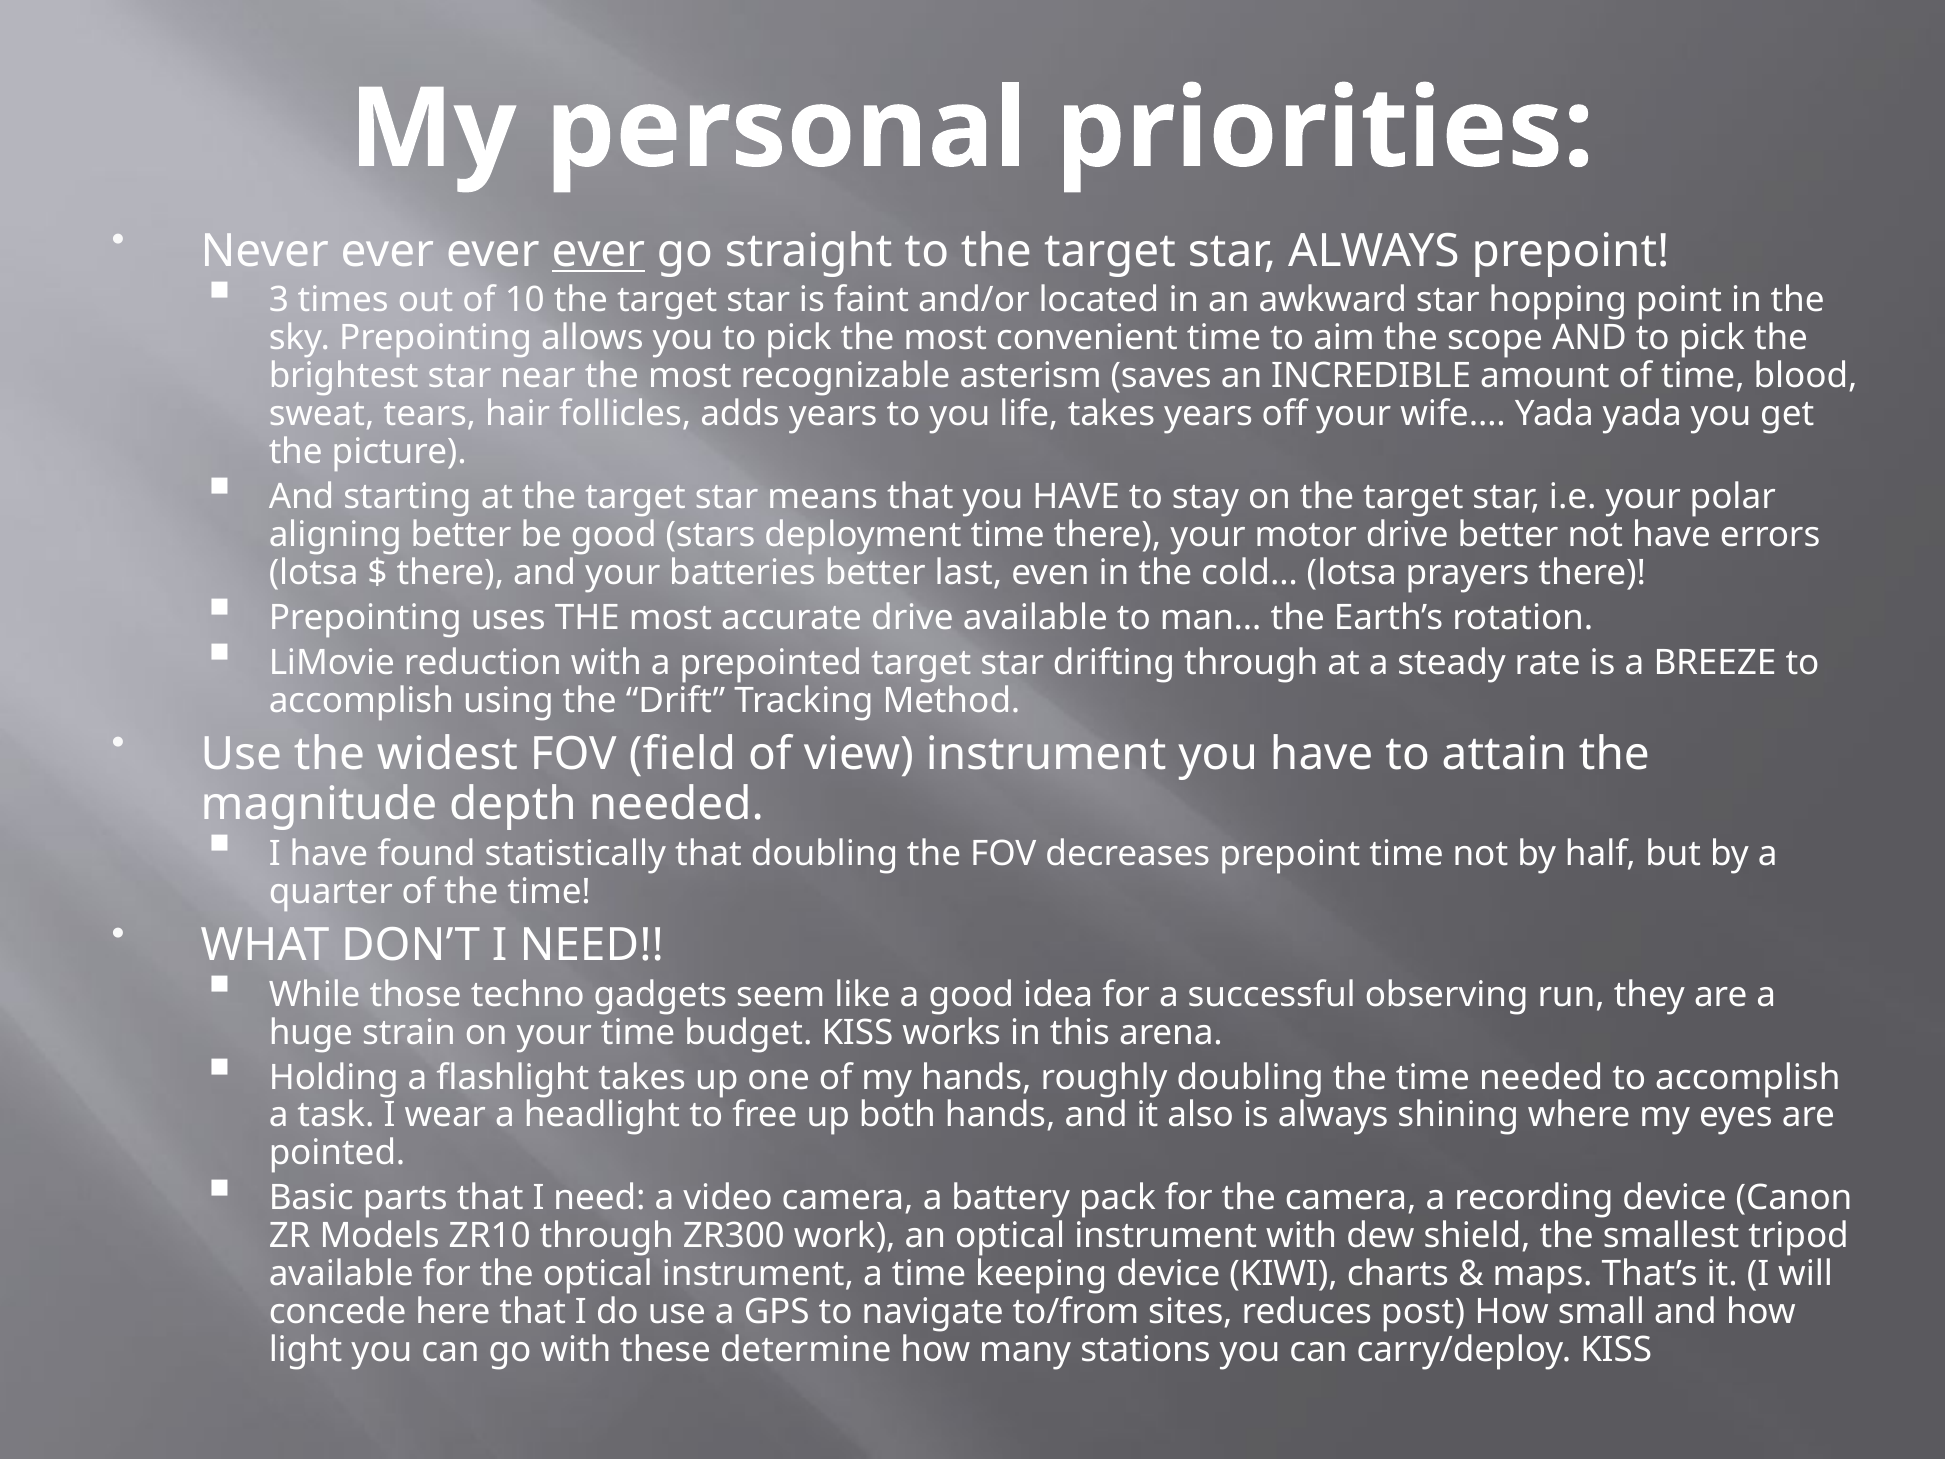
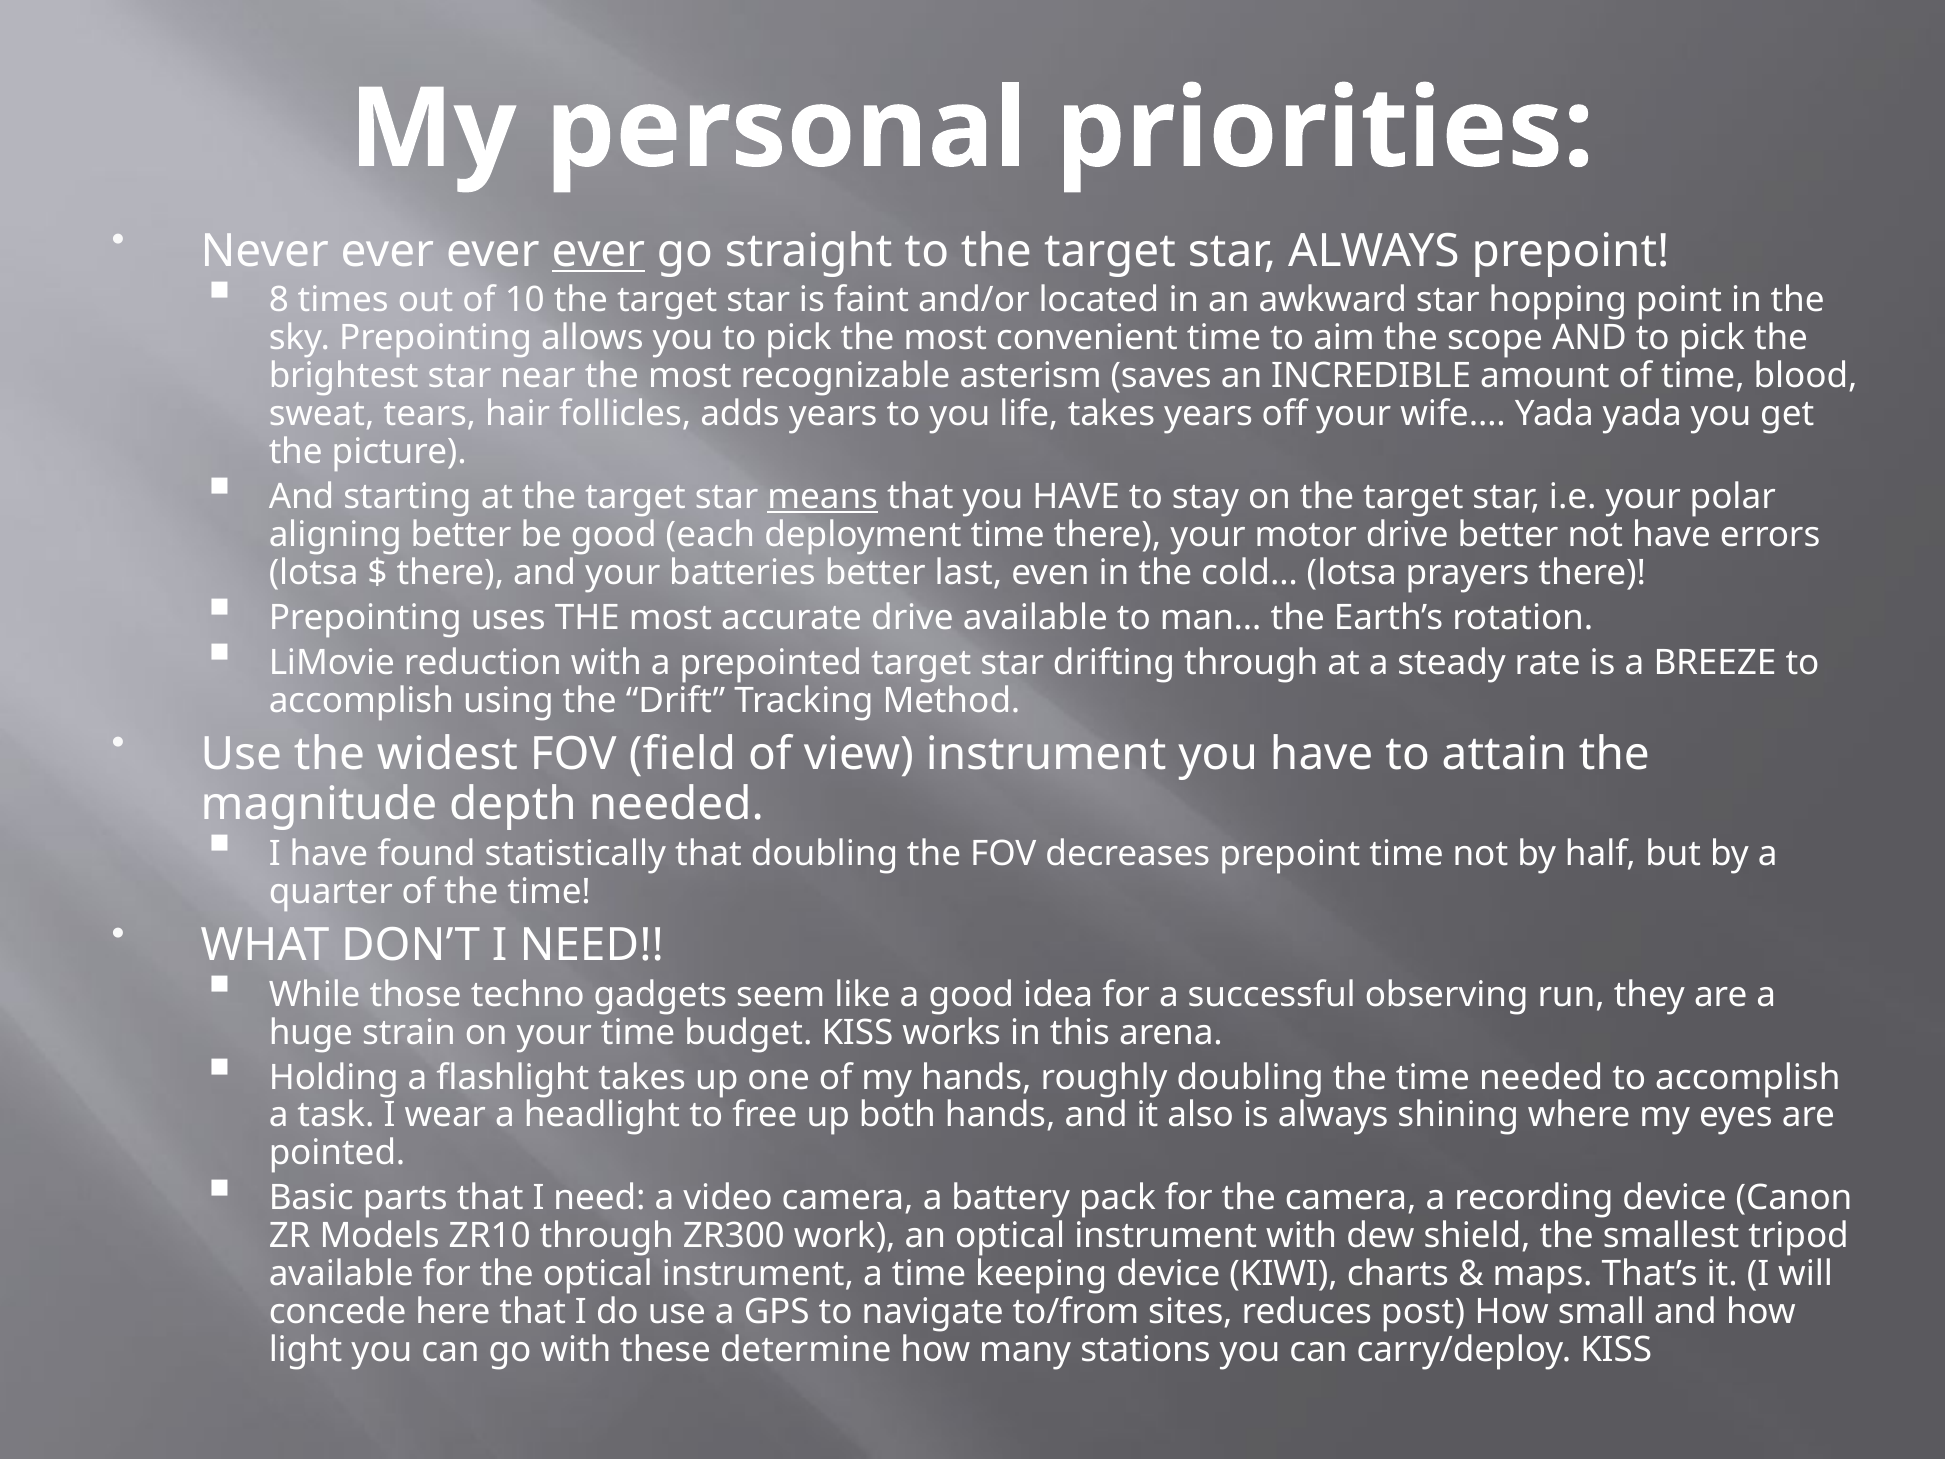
3: 3 -> 8
means underline: none -> present
stars: stars -> each
